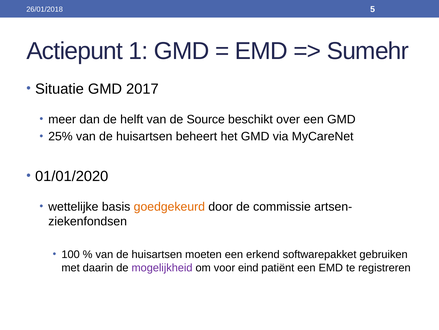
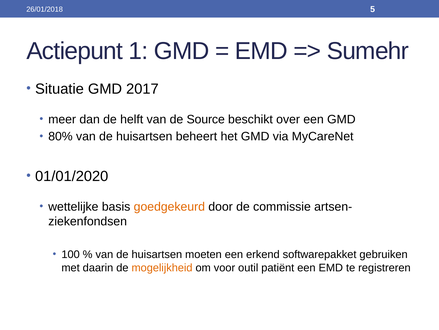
25%: 25% -> 80%
mogelijkheid colour: purple -> orange
eind: eind -> outil
